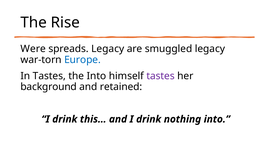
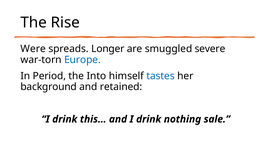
spreads Legacy: Legacy -> Longer
smuggled legacy: legacy -> severe
In Tastes: Tastes -> Period
tastes at (161, 76) colour: purple -> blue
nothing into: into -> sale
